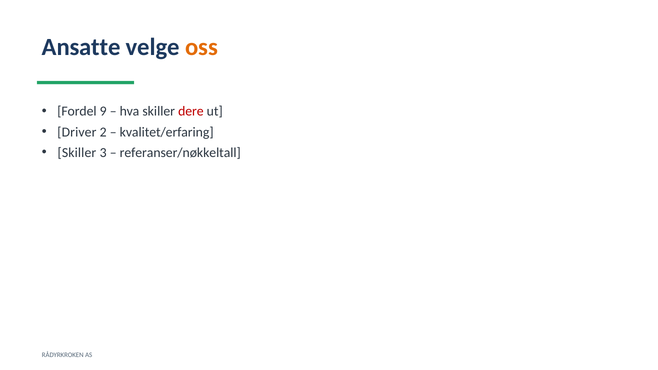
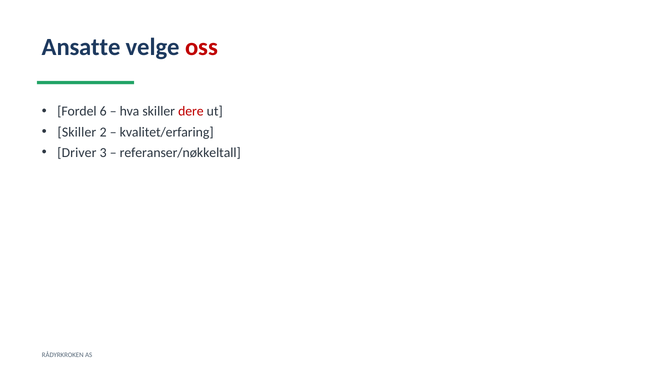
oss colour: orange -> red
9: 9 -> 6
Driver at (77, 132): Driver -> Skiller
Skiller at (77, 153): Skiller -> Driver
